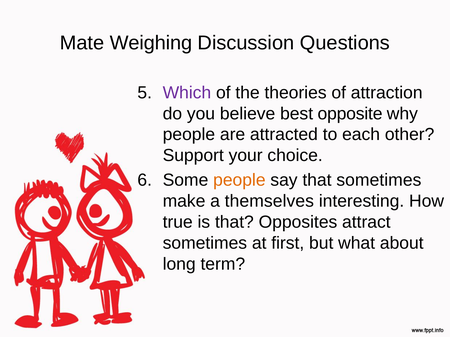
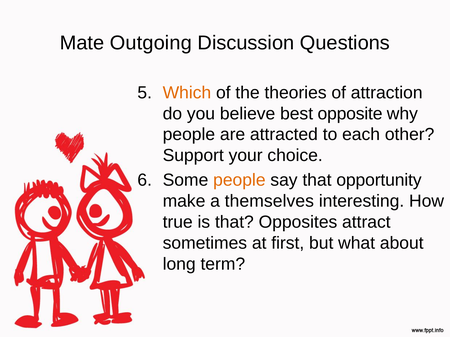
Weighing: Weighing -> Outgoing
Which colour: purple -> orange
that sometimes: sometimes -> opportunity
